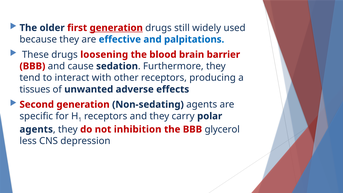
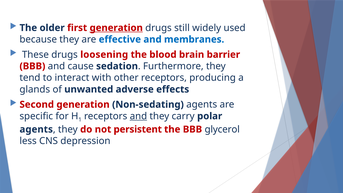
palpitations: palpitations -> membranes
tissues: tissues -> glands
and at (138, 116) underline: none -> present
inhibition: inhibition -> persistent
